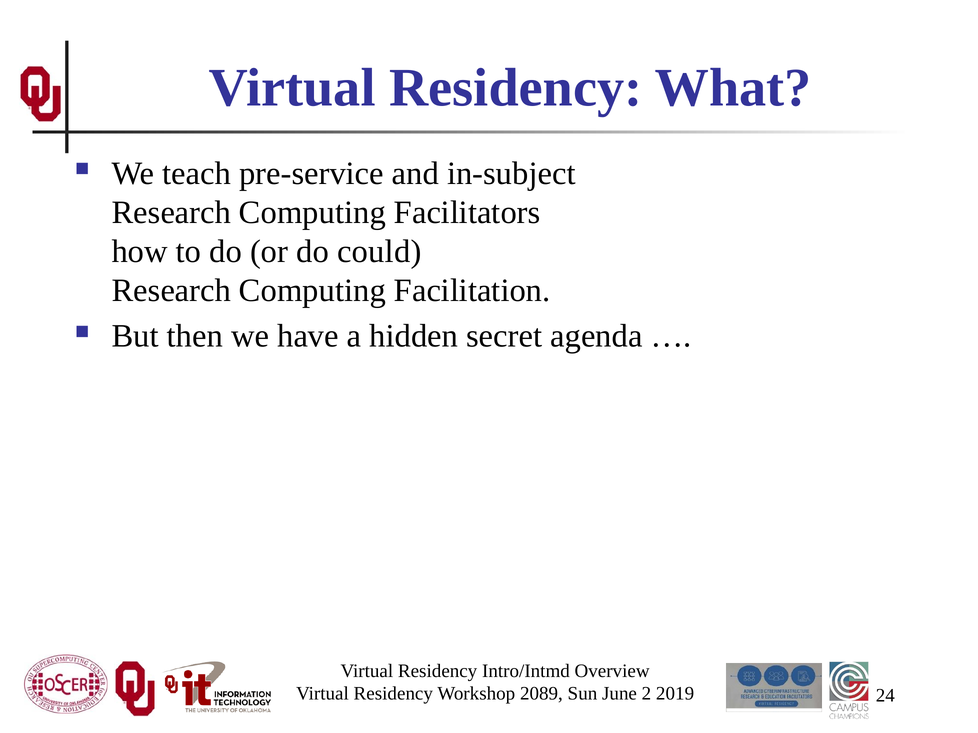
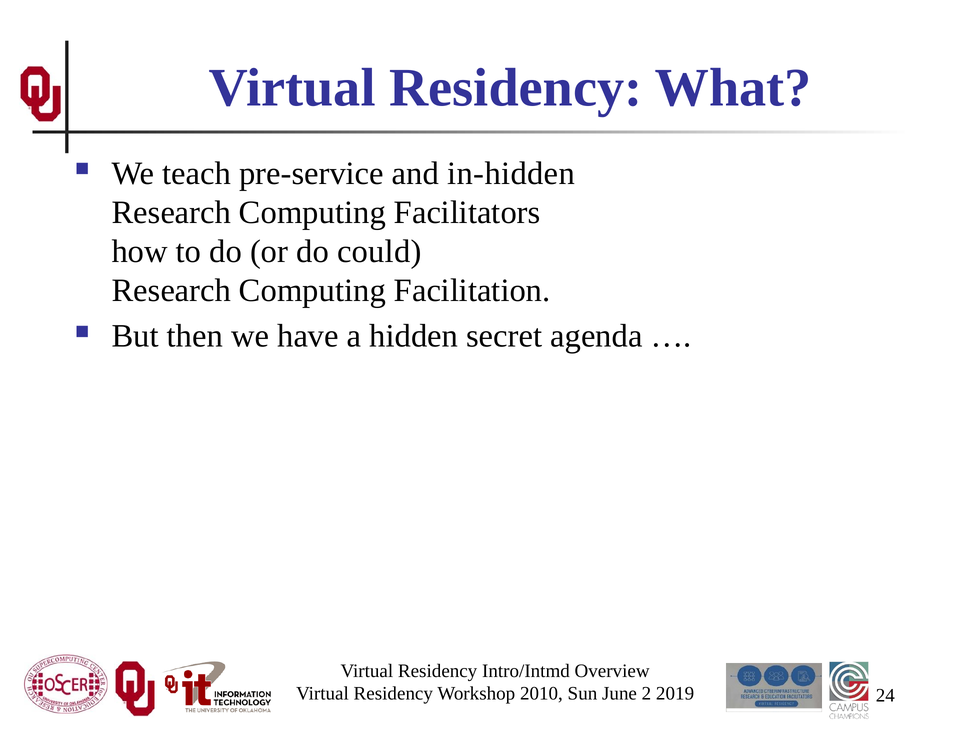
in-subject: in-subject -> in-hidden
2089: 2089 -> 2010
